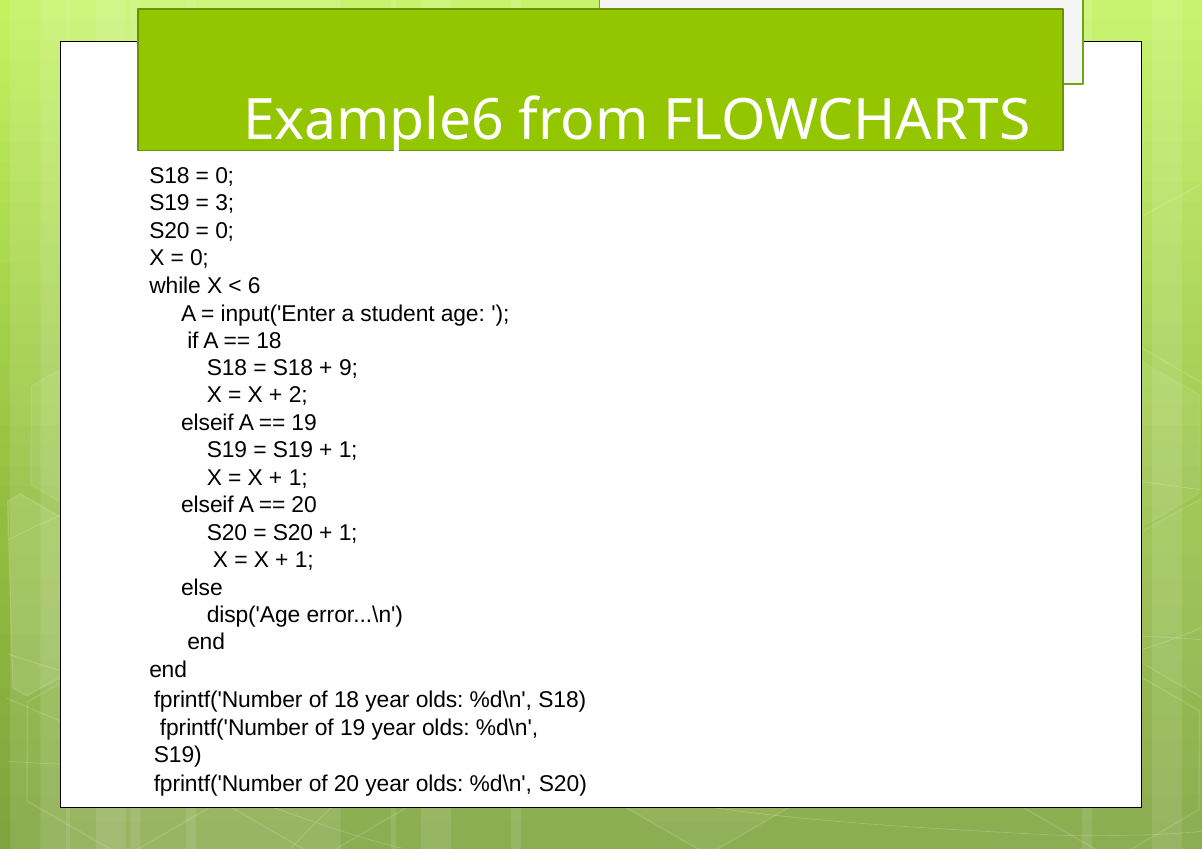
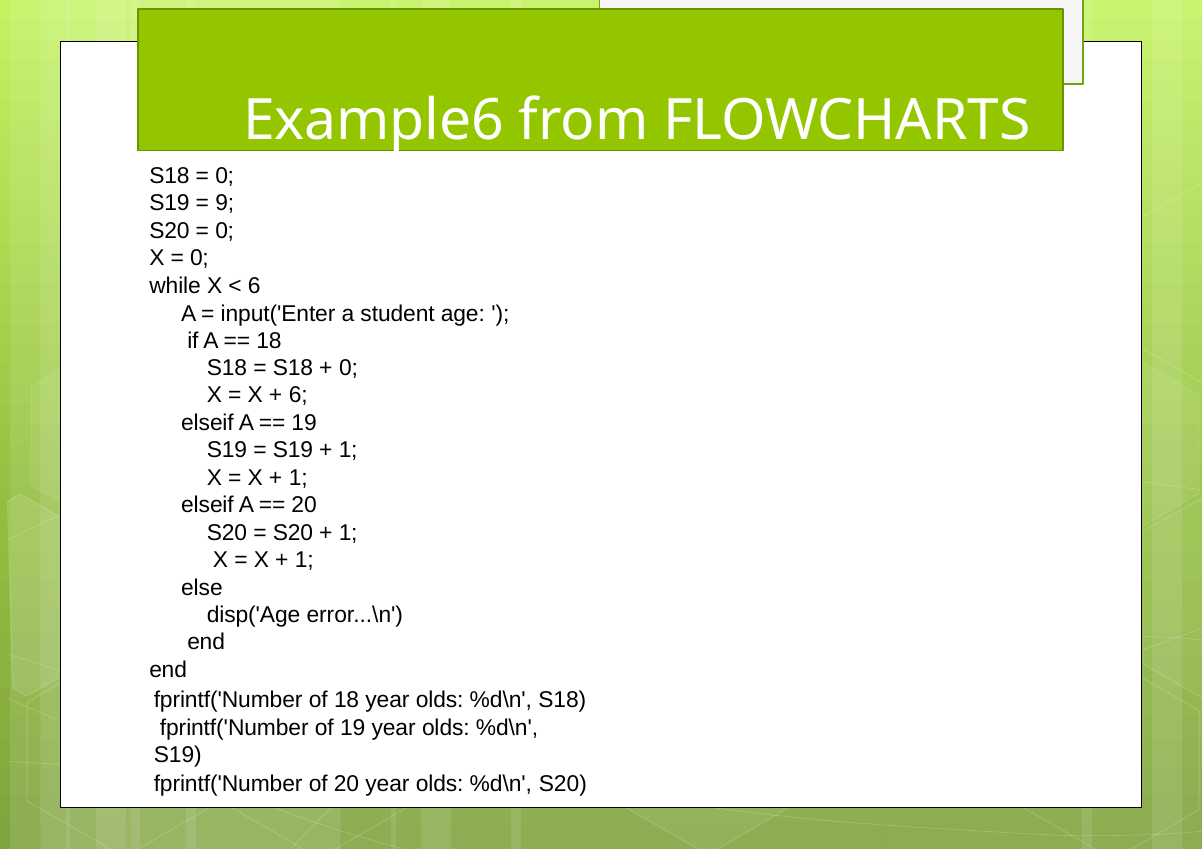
3: 3 -> 9
9 at (349, 368): 9 -> 0
2 at (298, 396): 2 -> 6
